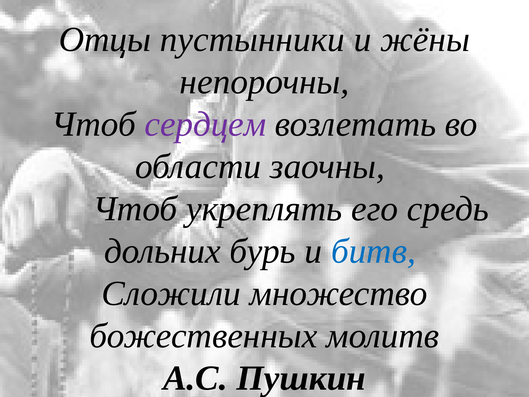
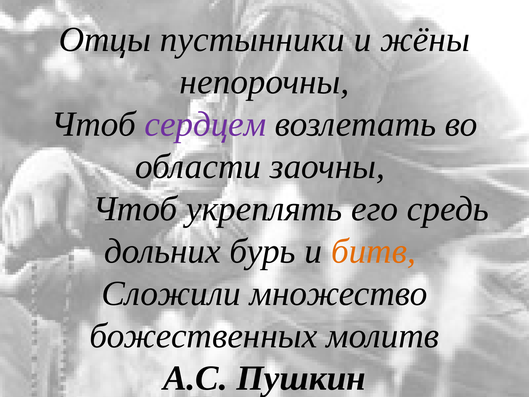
битв colour: blue -> orange
